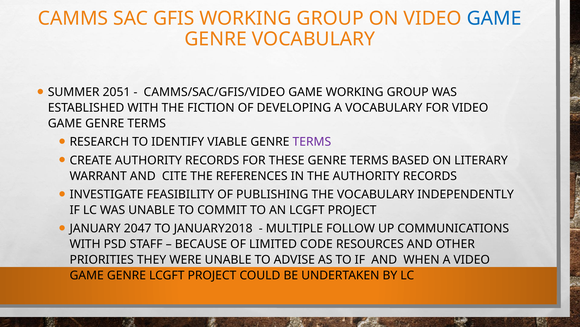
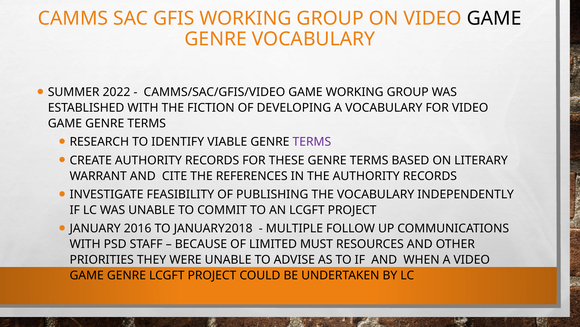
GAME at (494, 18) colour: blue -> black
2051: 2051 -> 2022
2047: 2047 -> 2016
CODE: CODE -> MUST
